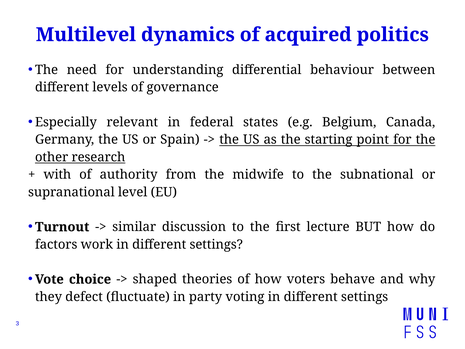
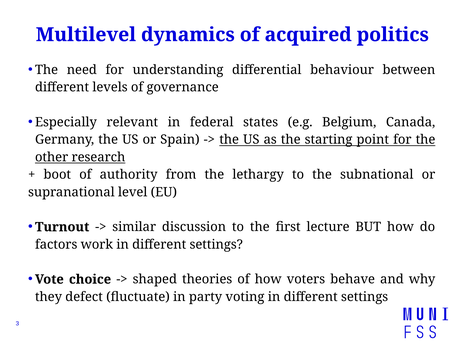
with: with -> boot
midwife: midwife -> lethargy
